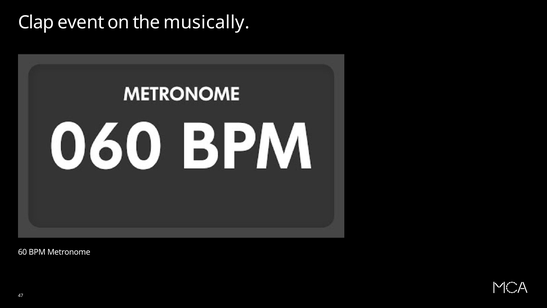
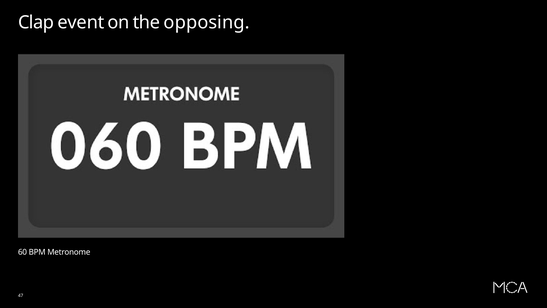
musically: musically -> opposing
